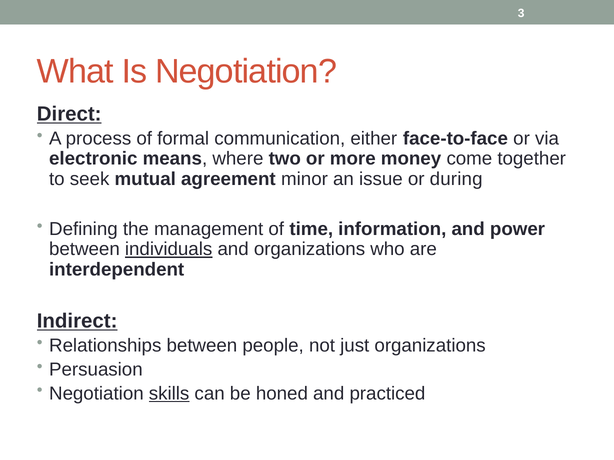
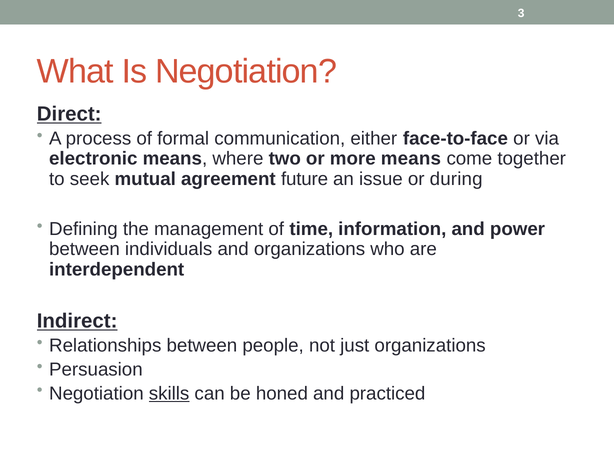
more money: money -> means
minor: minor -> future
individuals underline: present -> none
